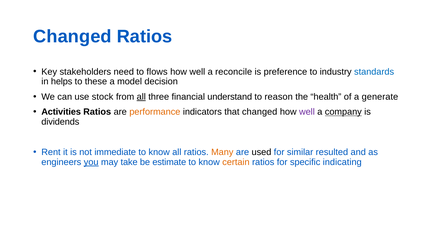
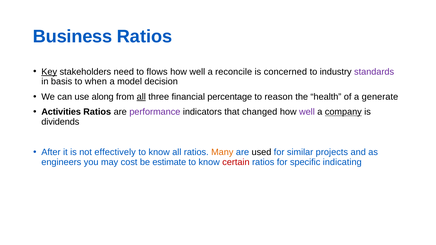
Changed at (72, 37): Changed -> Business
Key underline: none -> present
preference: preference -> concerned
standards colour: blue -> purple
helps: helps -> basis
these: these -> when
stock: stock -> along
understand: understand -> percentage
performance colour: orange -> purple
Rent: Rent -> After
immediate: immediate -> effectively
resulted: resulted -> projects
you underline: present -> none
take: take -> cost
certain colour: orange -> red
